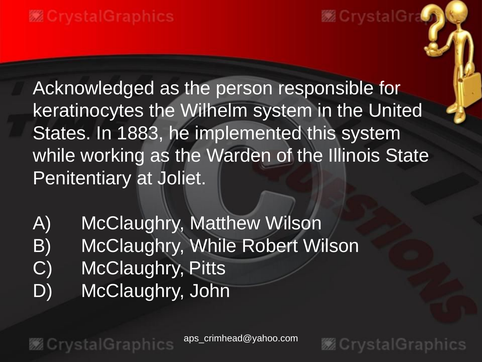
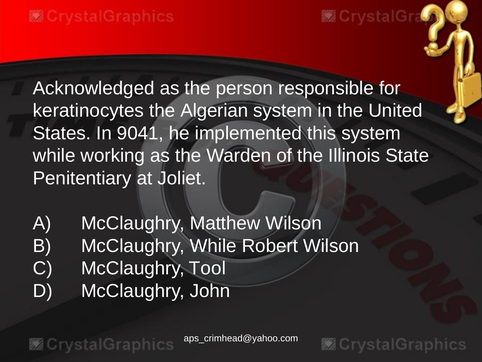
Wilhelm: Wilhelm -> Algerian
1883: 1883 -> 9041
Pitts: Pitts -> Tool
